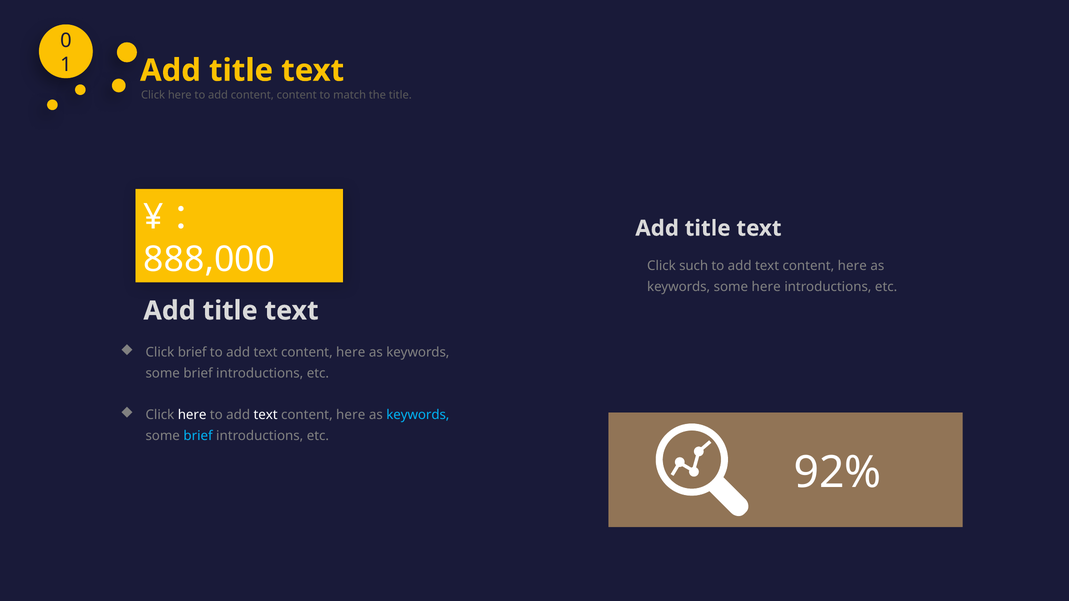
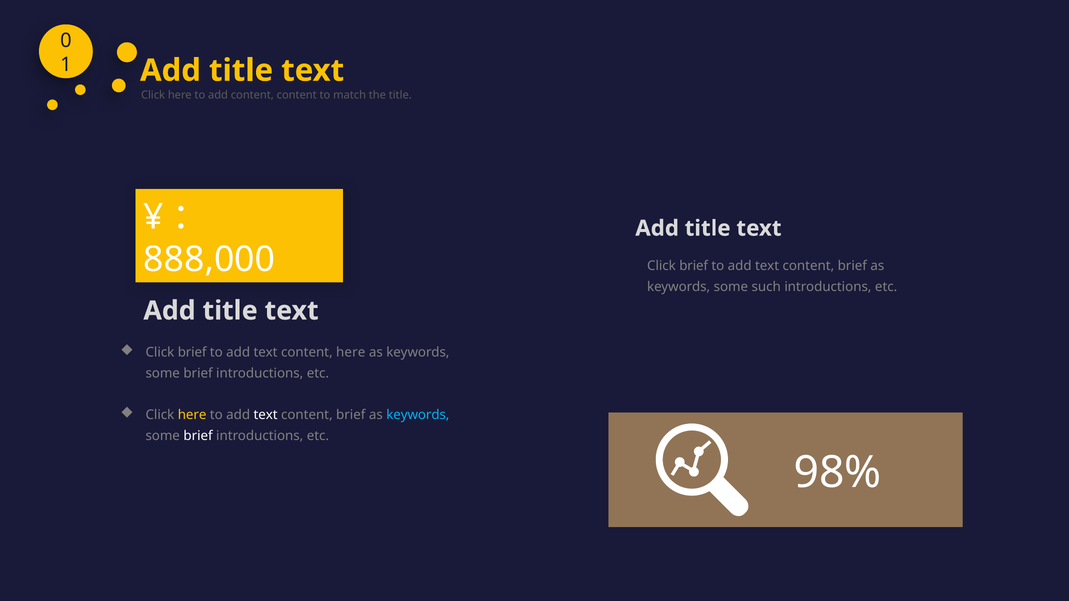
such at (694, 266): such -> brief
here at (852, 266): here -> brief
some here: here -> such
here at (192, 415) colour: white -> yellow
here at (351, 415): here -> brief
brief at (198, 436) colour: light blue -> white
92%: 92% -> 98%
